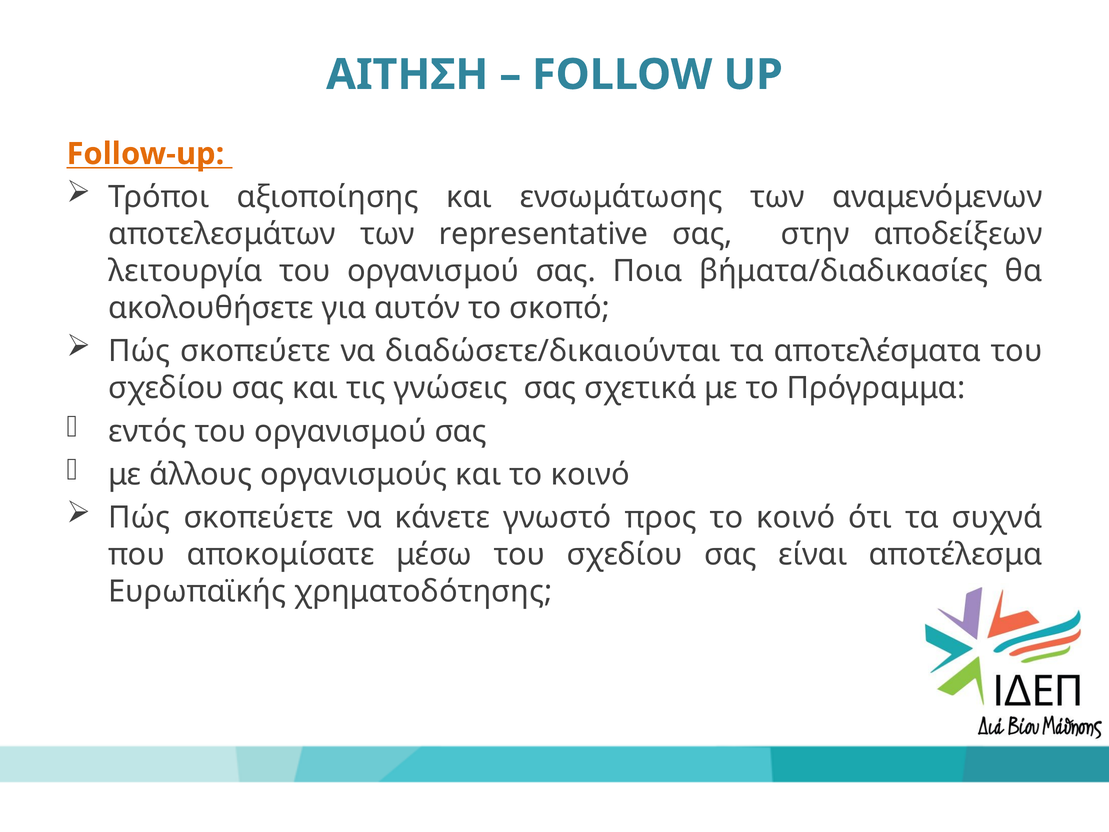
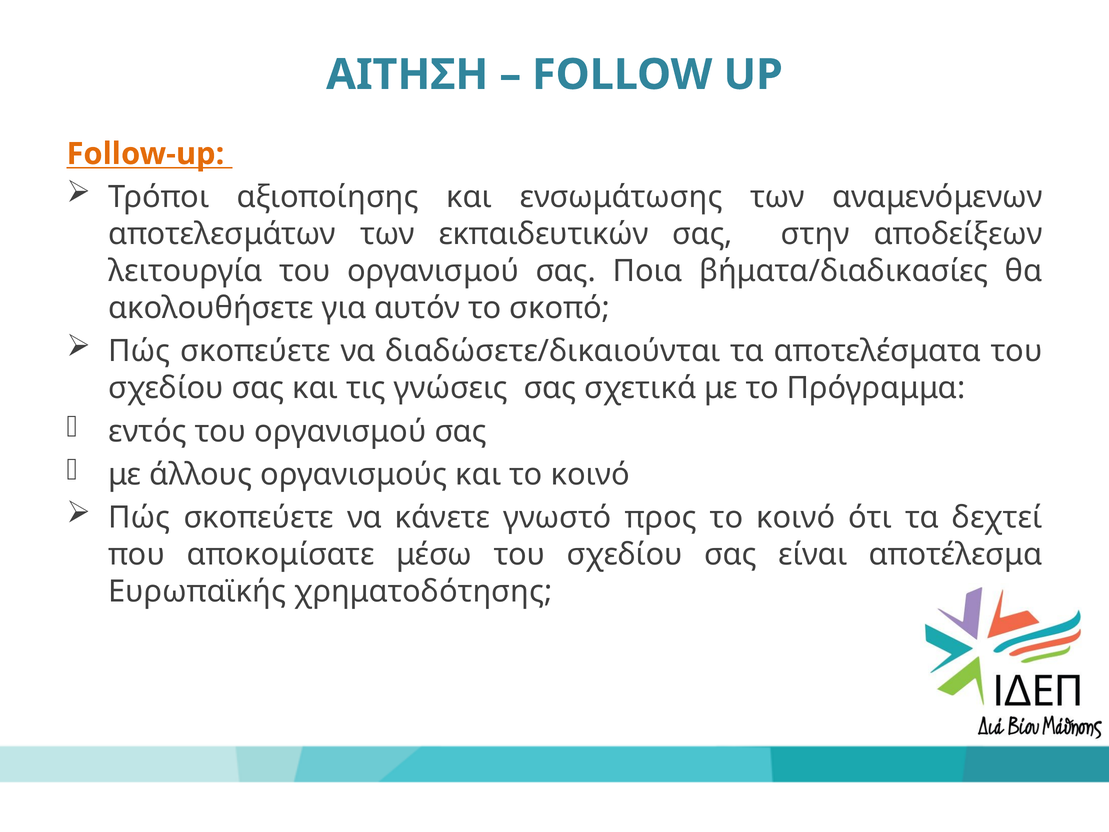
representative: representative -> εκπαιδευτικών
συχνά: συχνά -> δεχτεί
